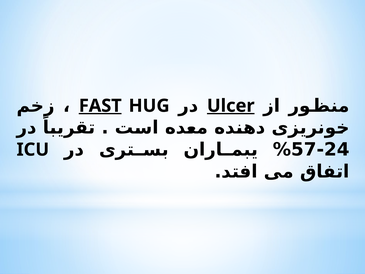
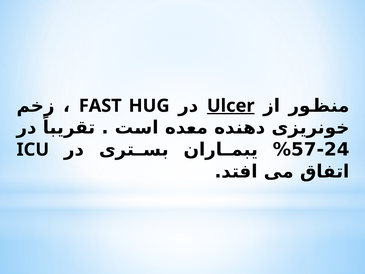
FAST underline: present -> none
